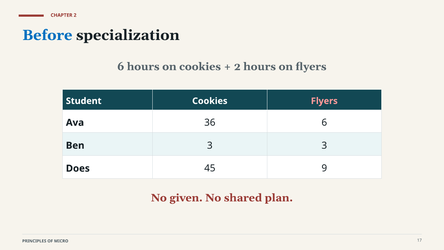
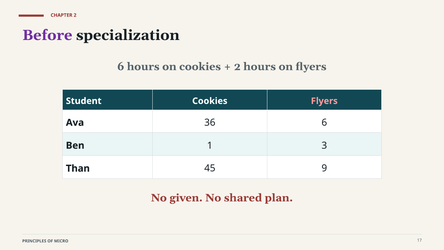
Before colour: blue -> purple
Ben 3: 3 -> 1
Does: Does -> Than
